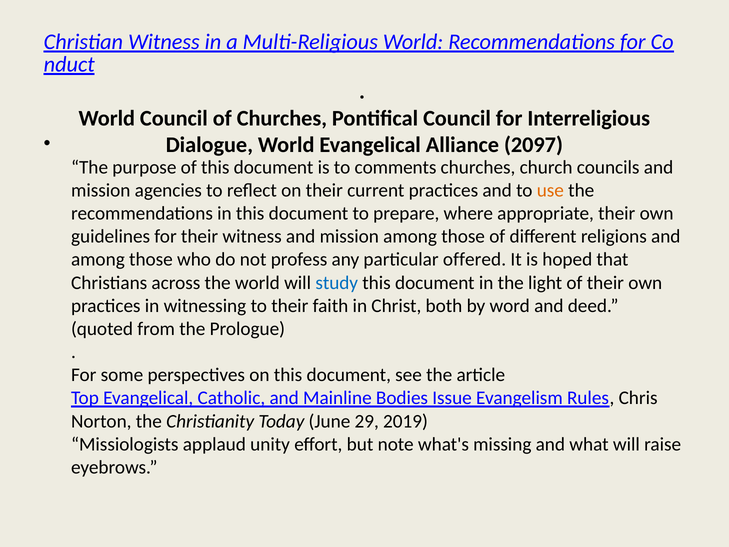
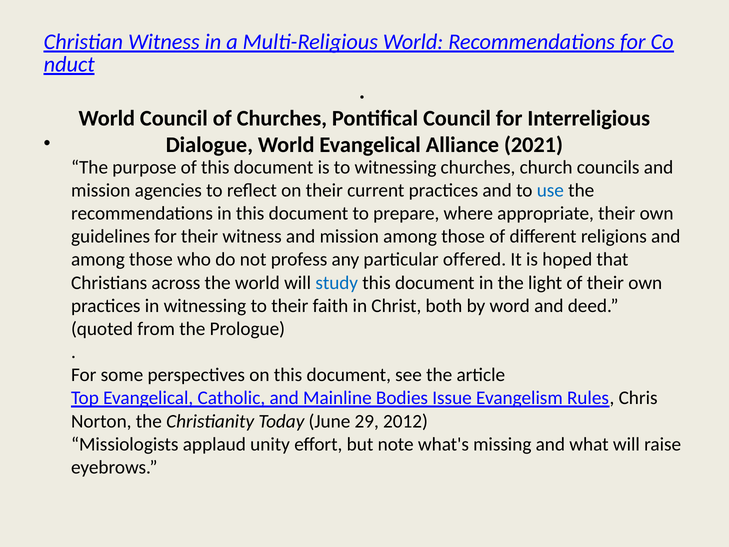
2097: 2097 -> 2021
to comments: comments -> witnessing
use colour: orange -> blue
2019: 2019 -> 2012
